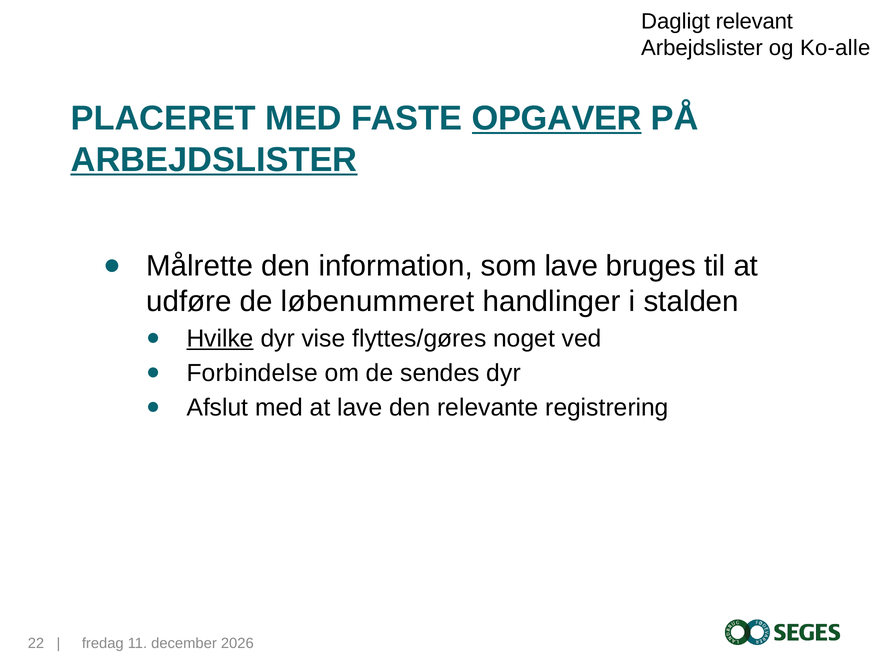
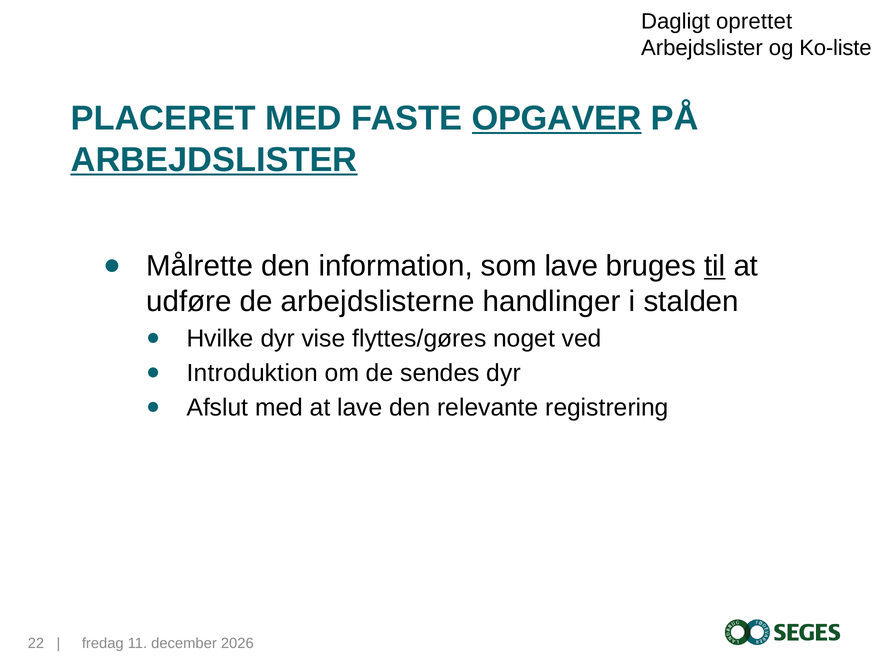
relevant: relevant -> oprettet
Ko-alle: Ko-alle -> Ko-liste
til underline: none -> present
løbenummeret: løbenummeret -> arbejdslisterne
Hvilke underline: present -> none
Forbindelse: Forbindelse -> Introduktion
